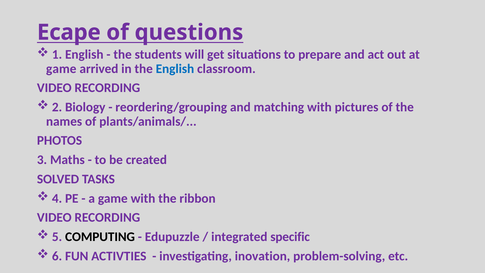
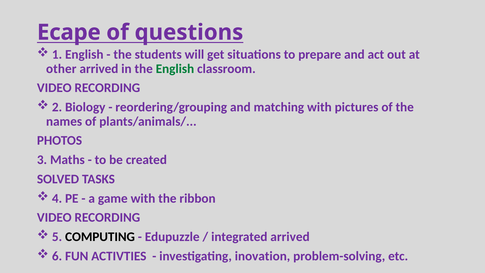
game at (61, 69): game -> other
English at (175, 69) colour: blue -> green
integrated specific: specific -> arrived
